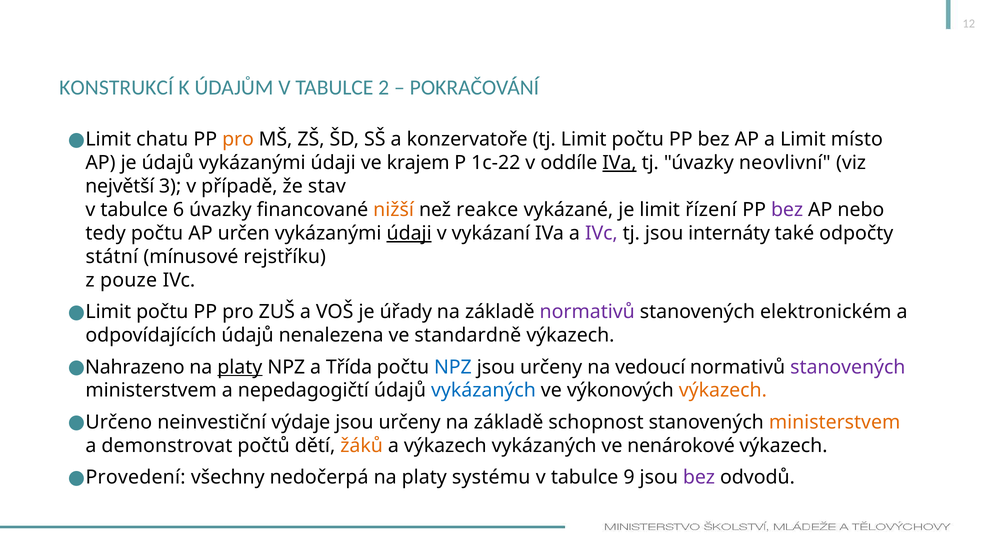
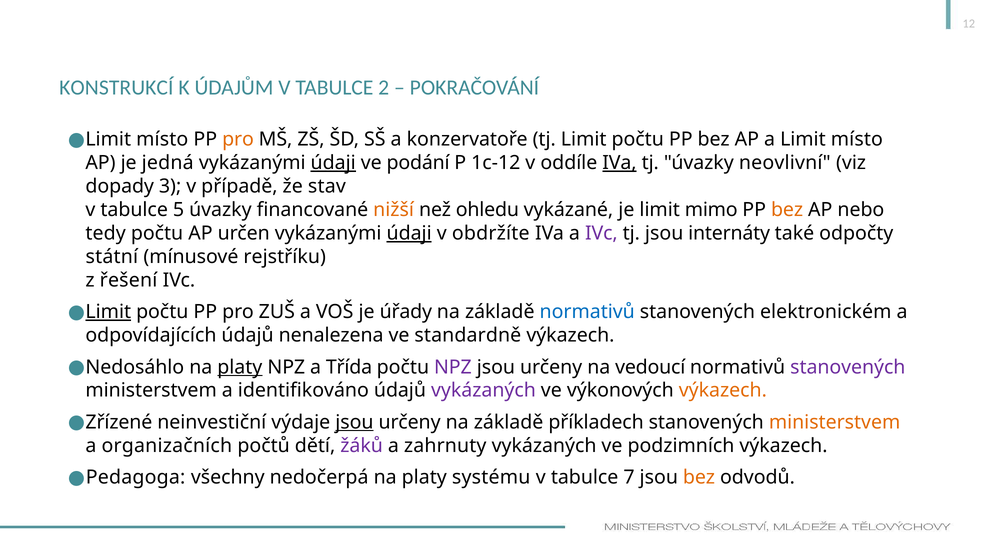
chatu at (162, 139): chatu -> místo
je údajů: údajů -> jedná
údaji at (333, 163) underline: none -> present
krajem: krajem -> podání
1c-22: 1c-22 -> 1c-12
největší: největší -> dopady
6: 6 -> 5
reakce: reakce -> ohledu
řízení: řízení -> mimo
bez at (787, 210) colour: purple -> orange
vykázaní: vykázaní -> obdržíte
pouze: pouze -> řešení
Limit at (108, 312) underline: none -> present
normativů at (587, 312) colour: purple -> blue
Nahrazeno: Nahrazeno -> Nedosáhlo
NPZ at (453, 367) colour: blue -> purple
nepedagogičtí: nepedagogičtí -> identifikováno
vykázaných at (483, 391) colour: blue -> purple
Určeno: Určeno -> Zřízené
jsou at (354, 422) underline: none -> present
schopnost: schopnost -> příkladech
demonstrovat: demonstrovat -> organizačních
žáků colour: orange -> purple
a výkazech: výkazech -> zahrnuty
nenárokové: nenárokové -> podzimních
Provedení: Provedení -> Pedagoga
9: 9 -> 7
bez at (699, 478) colour: purple -> orange
